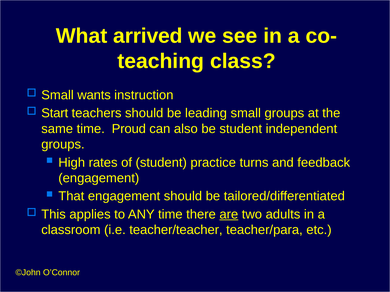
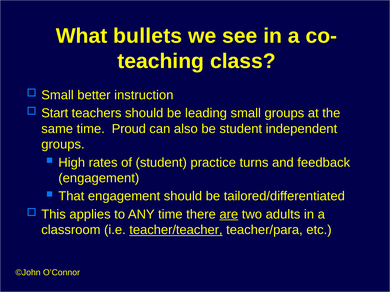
arrived: arrived -> bullets
wants: wants -> better
teacher/teacher underline: none -> present
